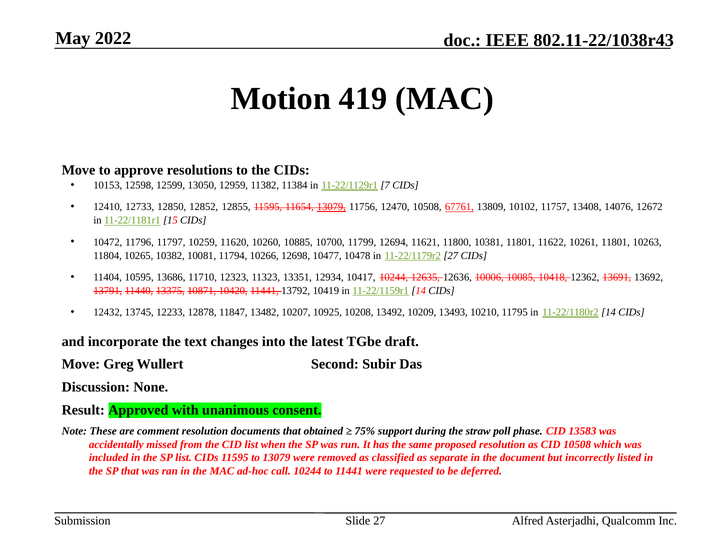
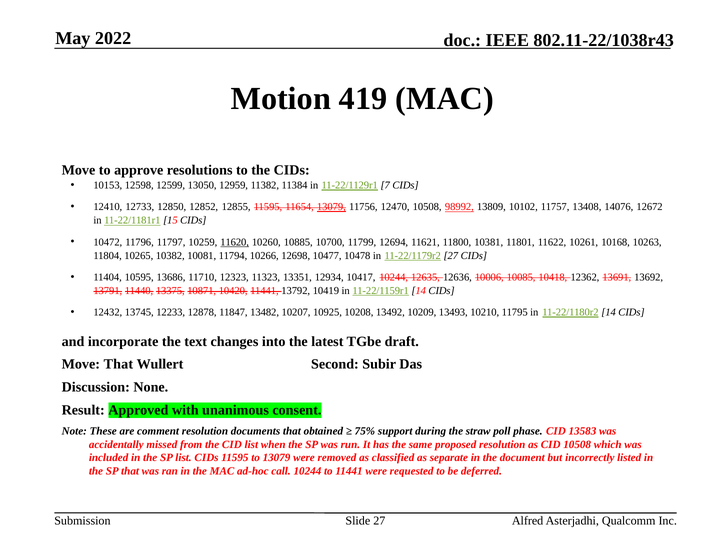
67761: 67761 -> 98992
11620 underline: none -> present
10261 11801: 11801 -> 10168
Move Greg: Greg -> That
